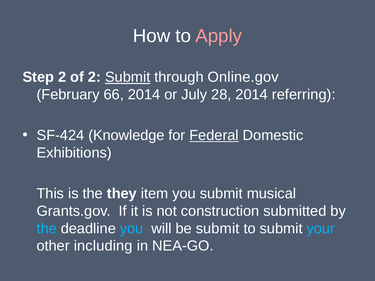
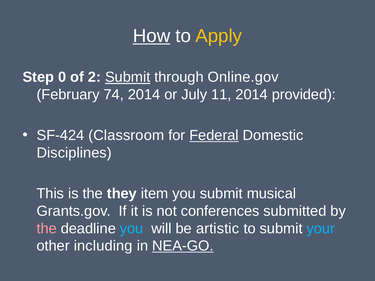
How underline: none -> present
Apply colour: pink -> yellow
Step 2: 2 -> 0
66: 66 -> 74
28: 28 -> 11
referring: referring -> provided
Knowledge: Knowledge -> Classroom
Exhibitions: Exhibitions -> Disciplines
construction: construction -> conferences
the at (47, 229) colour: light blue -> pink
be submit: submit -> artistic
NEA-GO underline: none -> present
